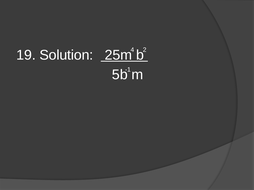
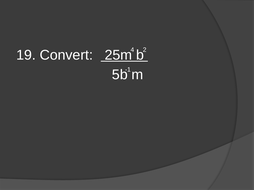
Solution: Solution -> Convert
